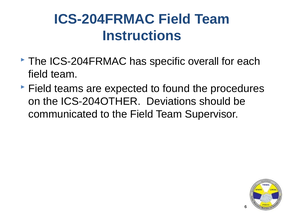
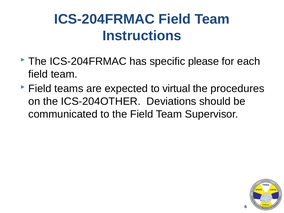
overall: overall -> please
found: found -> virtual
